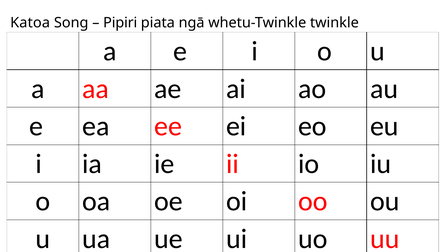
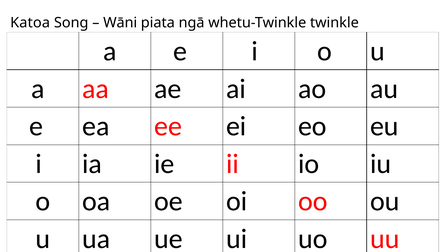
Pipiri: Pipiri -> Wāni
